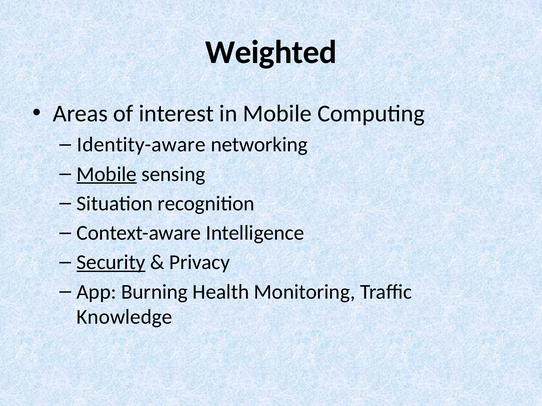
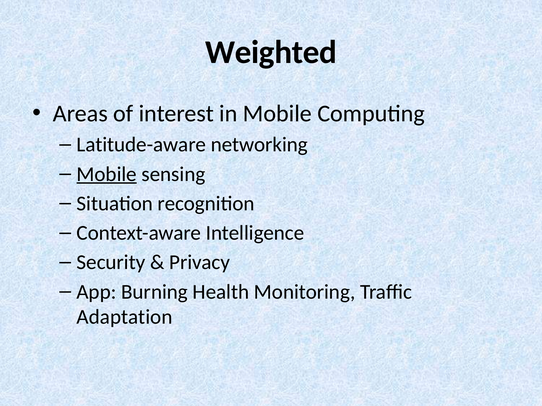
Identity-aware: Identity-aware -> Latitude-aware
Security underline: present -> none
Knowledge: Knowledge -> Adaptation
